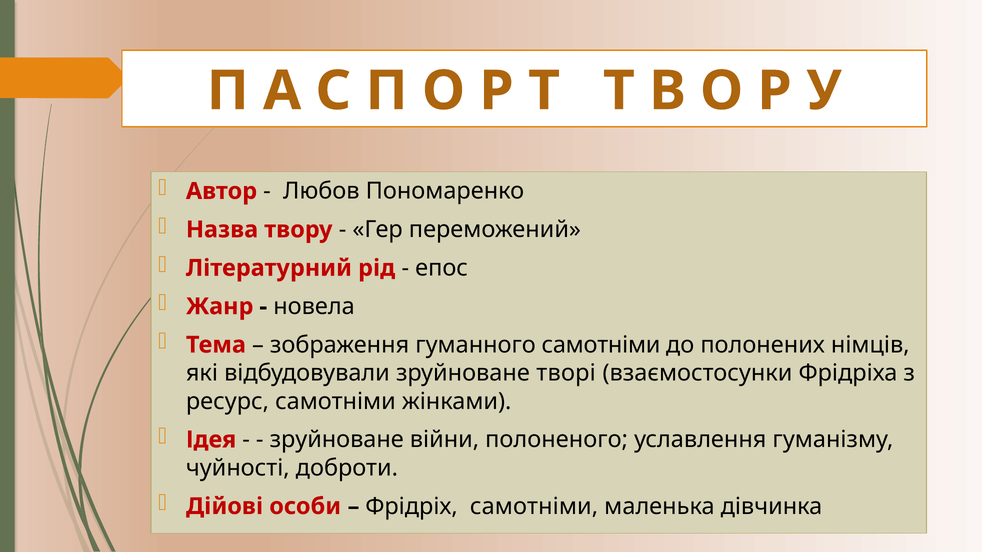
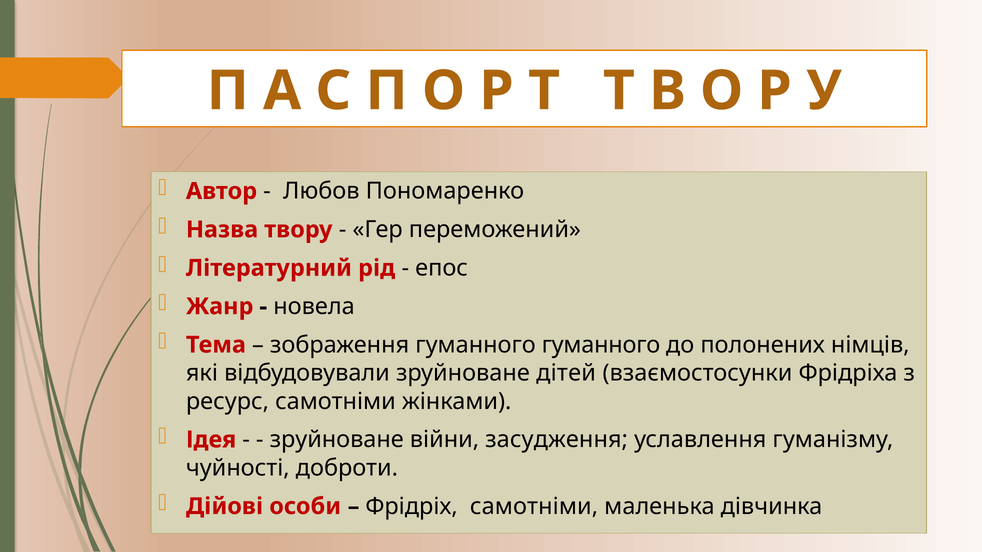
гуманного самотніми: самотніми -> гуманного
творі: творі -> дітей
полоненого: полоненого -> засудження
